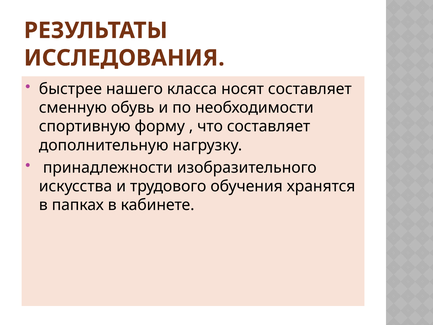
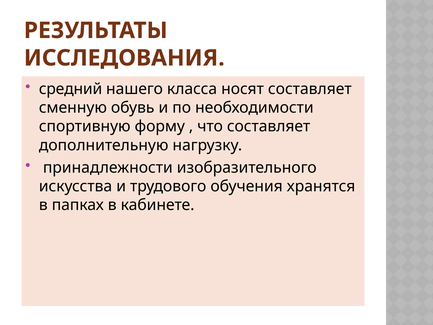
быстрее: быстрее -> средний
